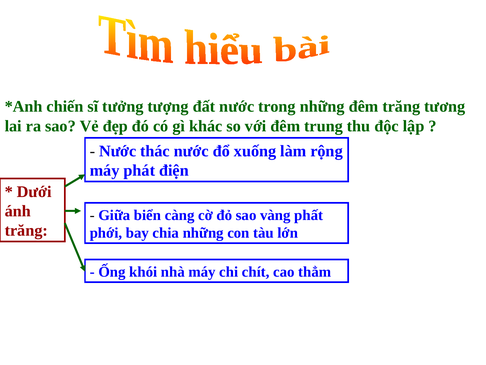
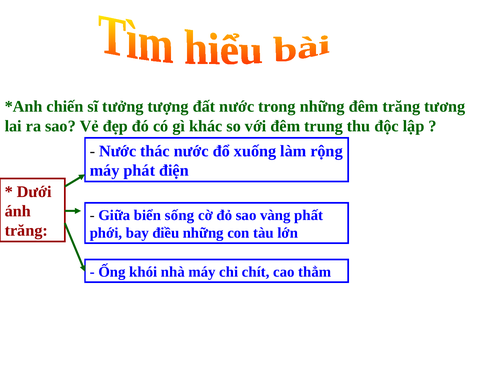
càng: càng -> sống
chia: chia -> điều
